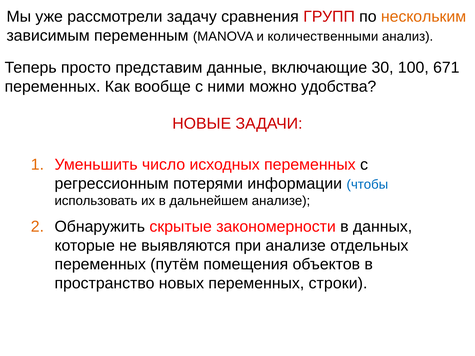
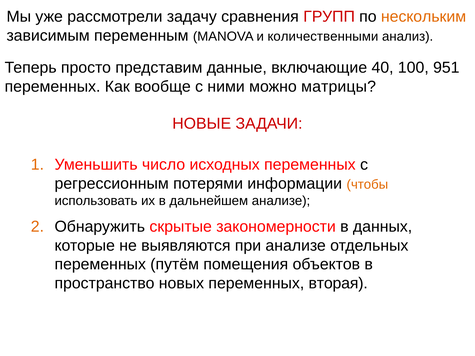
30: 30 -> 40
671: 671 -> 951
удобства: удобства -> матрицы
чтобы colour: blue -> orange
строки: строки -> вторая
